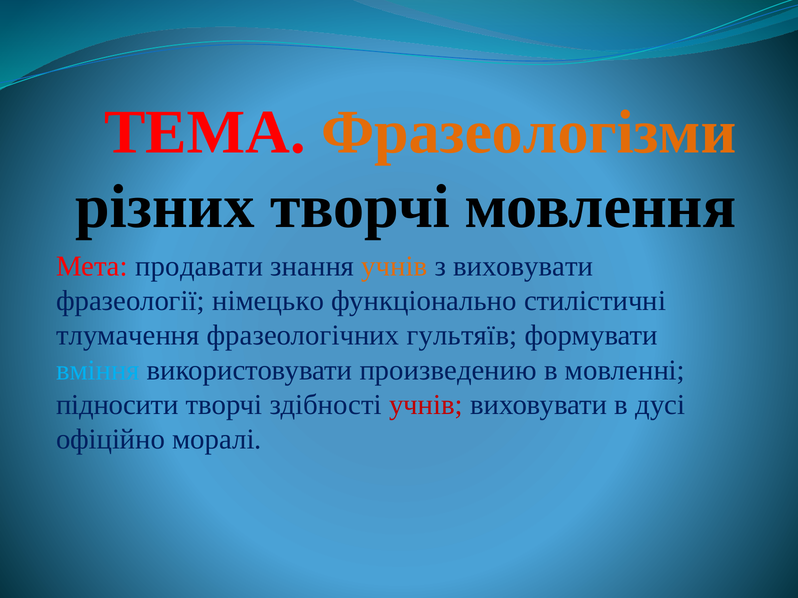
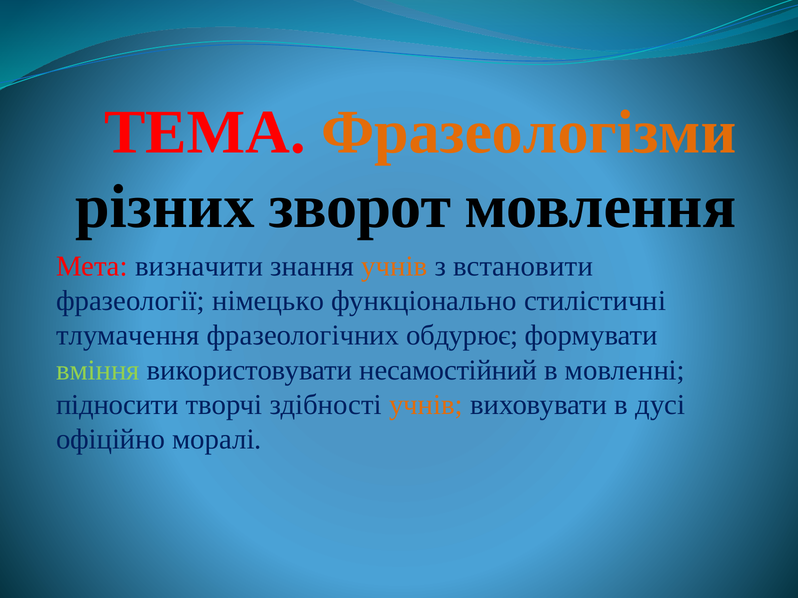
різних творчі: творчі -> зворот
продавати: продавати -> визначити
з виховувати: виховувати -> встановити
гультяїв: гультяїв -> обдурює
вміння colour: light blue -> light green
произведению: произведению -> несамостійний
учнів at (426, 405) colour: red -> orange
